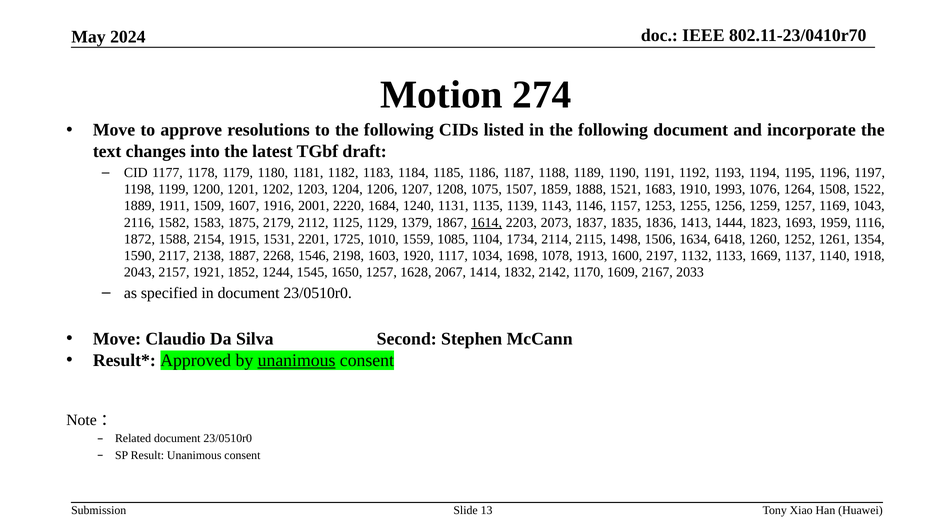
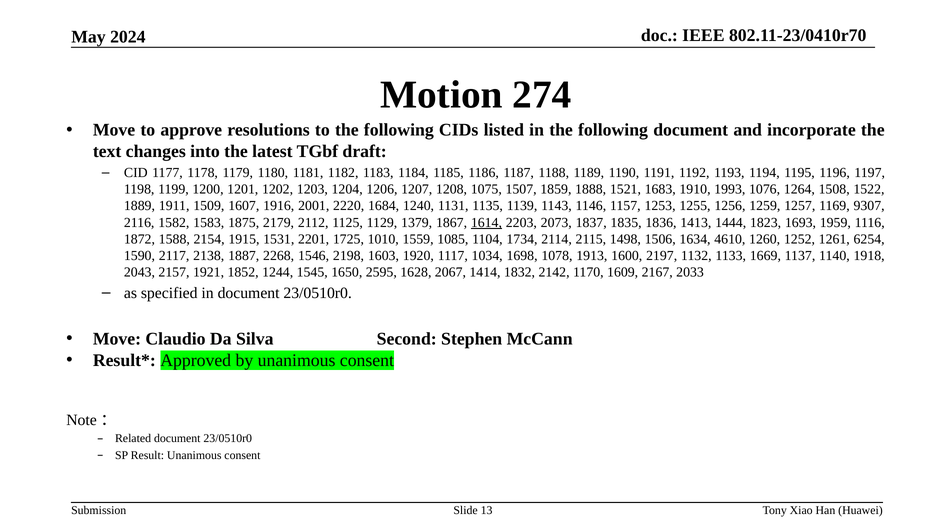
1043: 1043 -> 9307
6418: 6418 -> 4610
1354: 1354 -> 6254
1650 1257: 1257 -> 2595
unanimous at (297, 360) underline: present -> none
